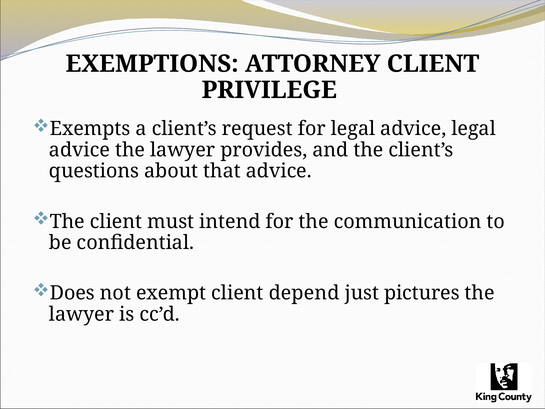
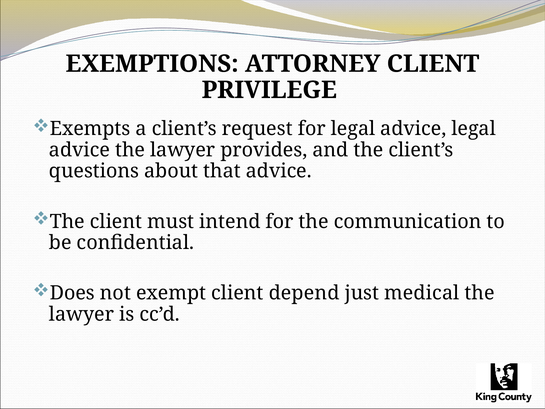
pictures: pictures -> medical
